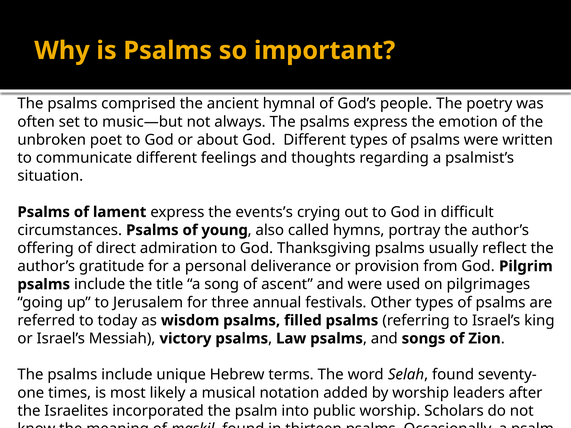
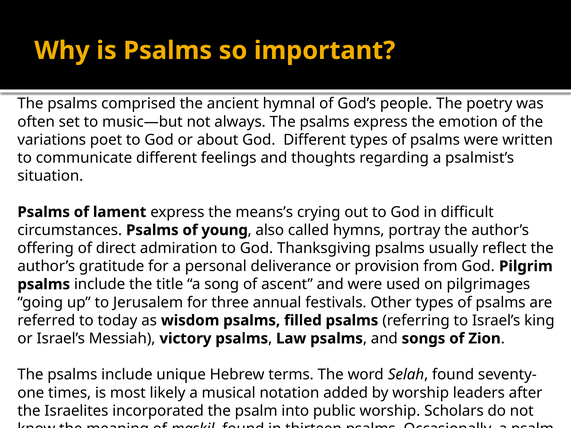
unbroken: unbroken -> variations
events’s: events’s -> means’s
